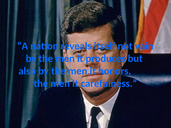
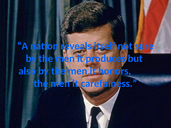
vain: vain -> sure
